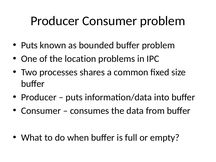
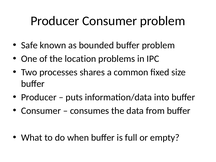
Puts at (29, 45): Puts -> Safe
